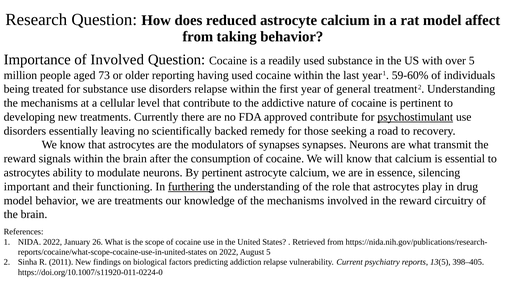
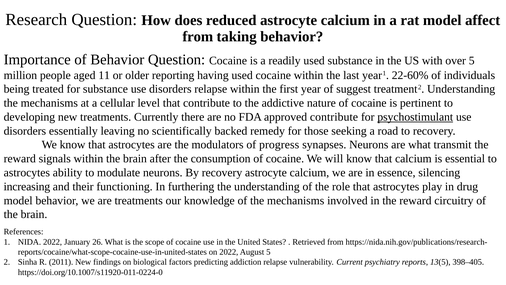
of Involved: Involved -> Behavior
73: 73 -> 11
59-60%: 59-60% -> 22-60%
general: general -> suggest
of synapses: synapses -> progress
By pertinent: pertinent -> recovery
important: important -> increasing
furthering underline: present -> none
